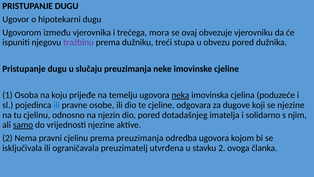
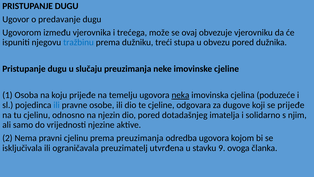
hipotekarni: hipotekarni -> predavanje
mora: mora -> može
tražbinu colour: purple -> blue
se njezine: njezine -> prijeđe
samo underline: present -> none
stavku 2: 2 -> 9
